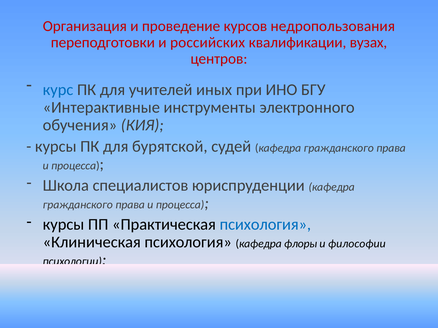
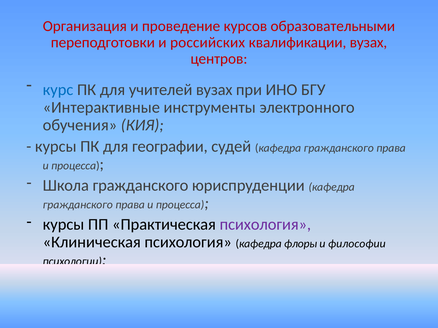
недропользования: недропользования -> образовательными
учителей иных: иных -> вузах
бурятской: бурятской -> географии
Школа специалистов: специалистов -> гражданского
психология at (265, 225) colour: blue -> purple
